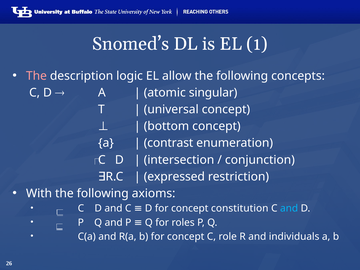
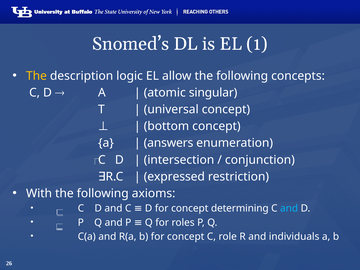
The at (36, 76) colour: pink -> yellow
contrast: contrast -> answers
constitution: constitution -> determining
